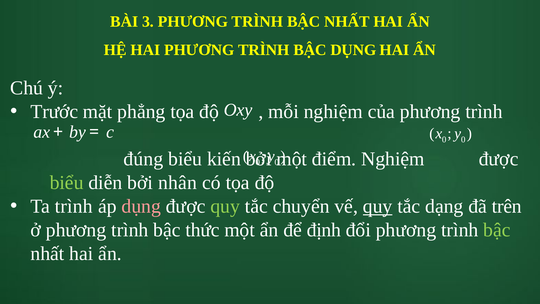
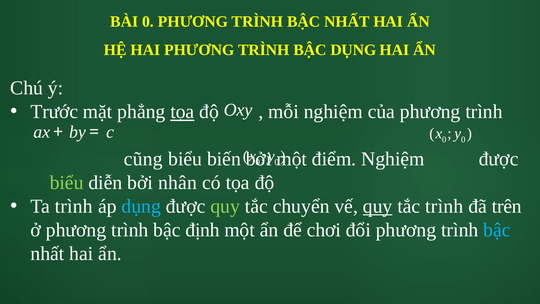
BÀI 3: 3 -> 0
tọa at (182, 112) underline: none -> present
đúng: đúng -> cũng
kiến: kiến -> biến
dụng at (141, 206) colour: pink -> light blue
tắc dạng: dạng -> trình
thức: thức -> định
định: định -> chơi
bậc at (497, 230) colour: light green -> light blue
